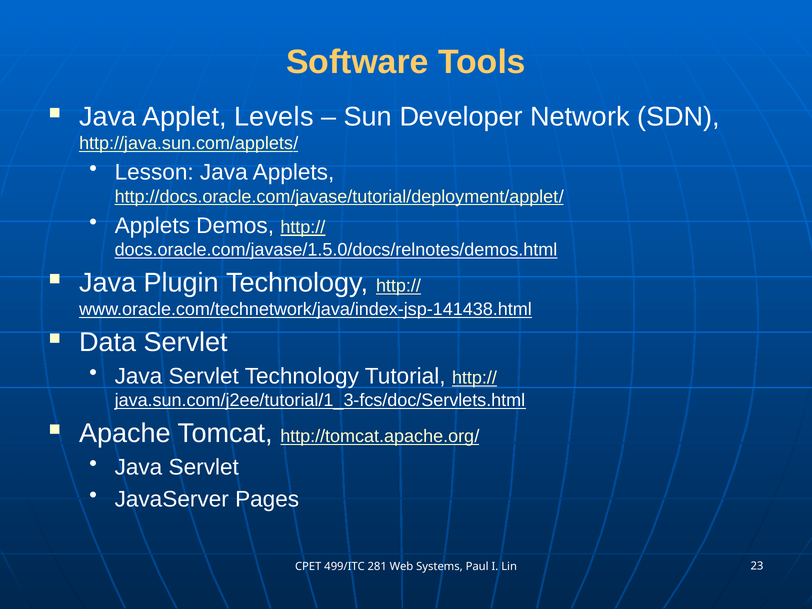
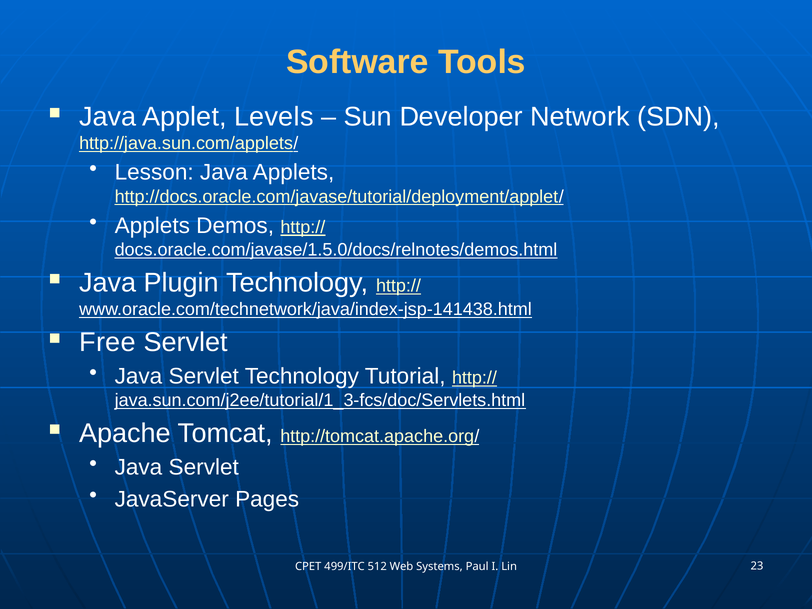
Data: Data -> Free
281: 281 -> 512
